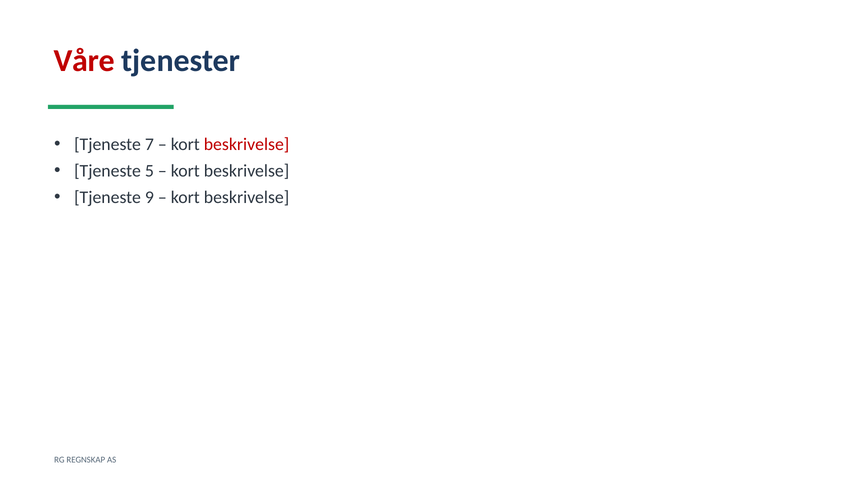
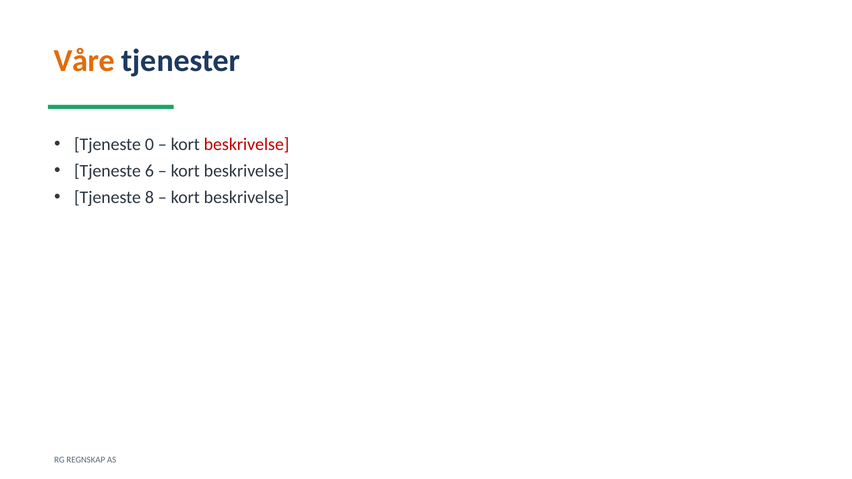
Våre colour: red -> orange
7: 7 -> 0
5: 5 -> 6
9: 9 -> 8
